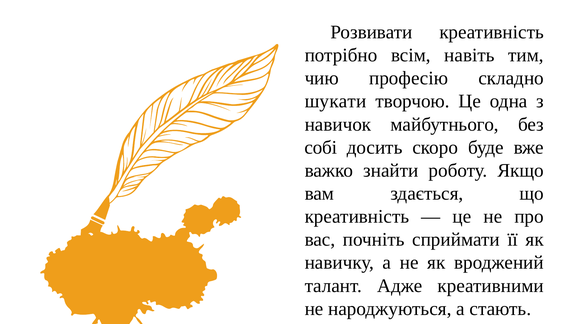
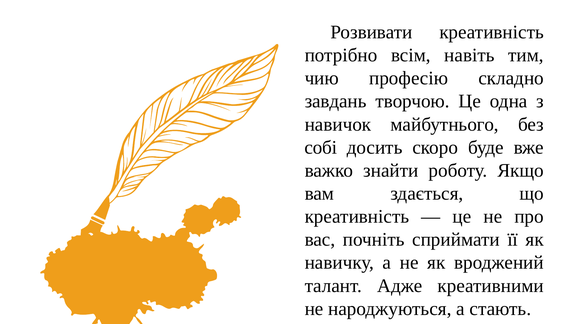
шукати: шукати -> завдань
